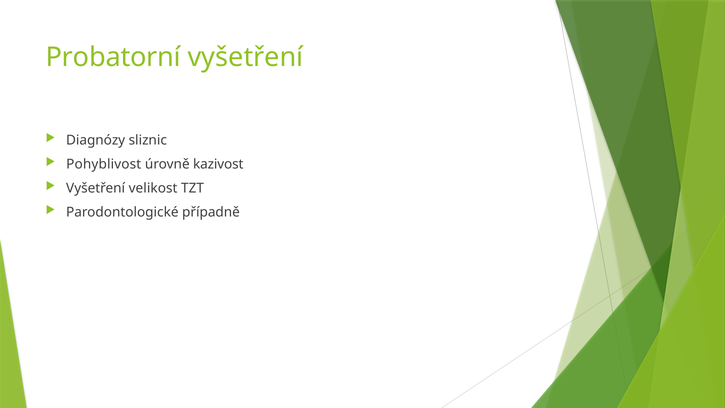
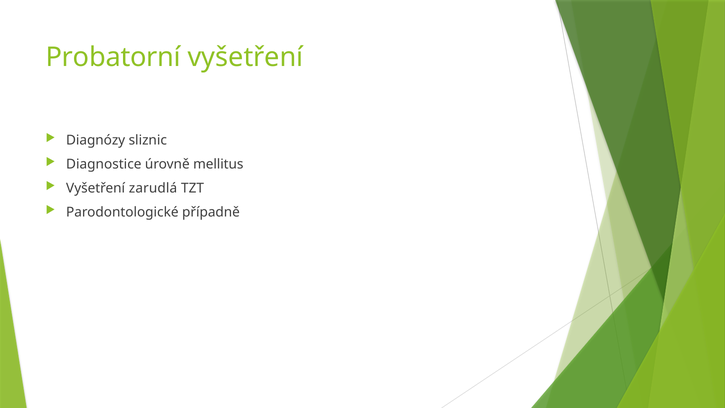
Pohyblivost: Pohyblivost -> Diagnostice
kazivost: kazivost -> mellitus
velikost: velikost -> zarudlá
